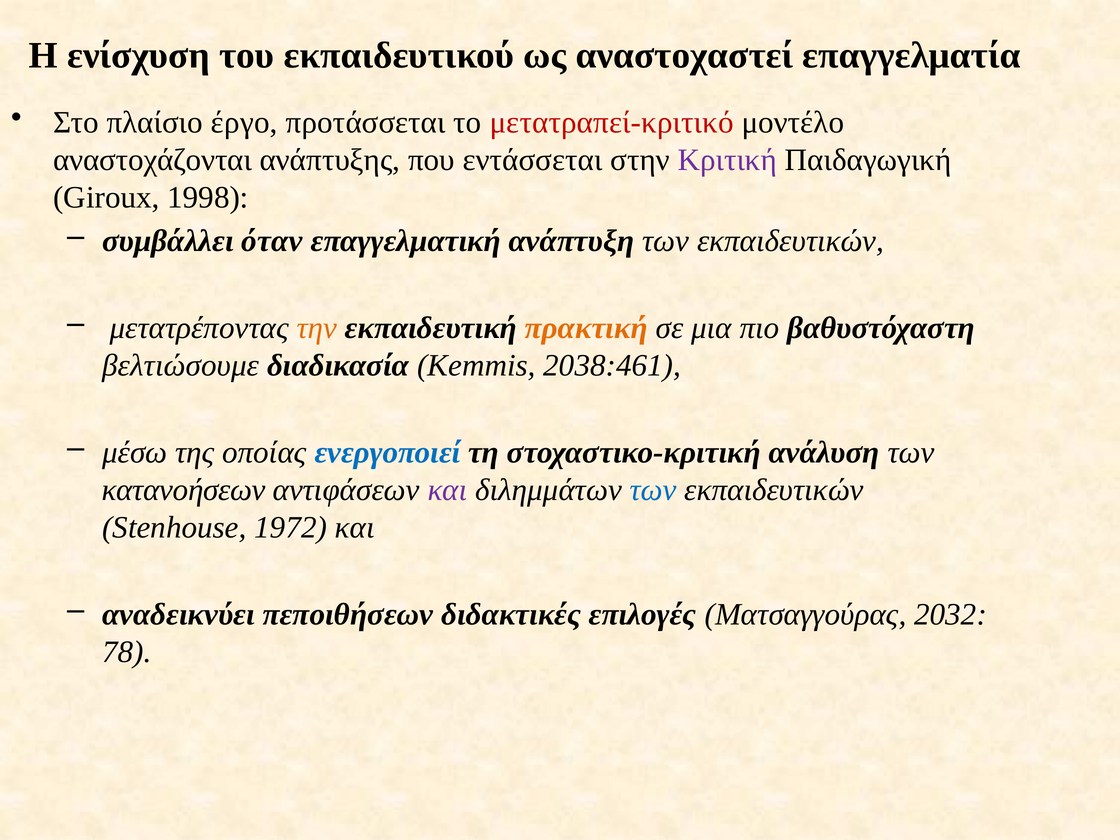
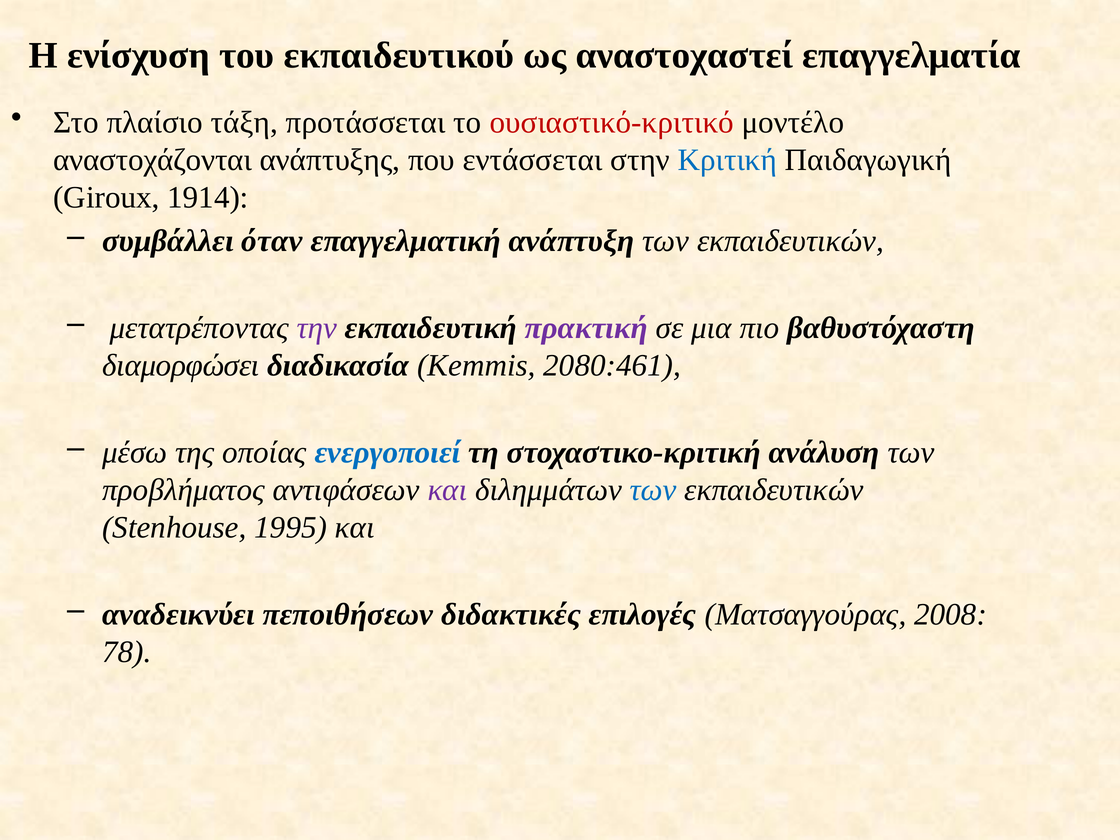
έργο: έργο -> τάξη
μετατραπεί-κριτικό: μετατραπεί-κριτικό -> ουσιαστικό-κριτικό
Κριτική colour: purple -> blue
1998: 1998 -> 1914
την colour: orange -> purple
πρακτική colour: orange -> purple
βελτιώσουμε: βελτιώσουμε -> διαμορφώσει
2038:461: 2038:461 -> 2080:461
κατανοήσεων: κατανοήσεων -> προβλήματος
1972: 1972 -> 1995
2032: 2032 -> 2008
